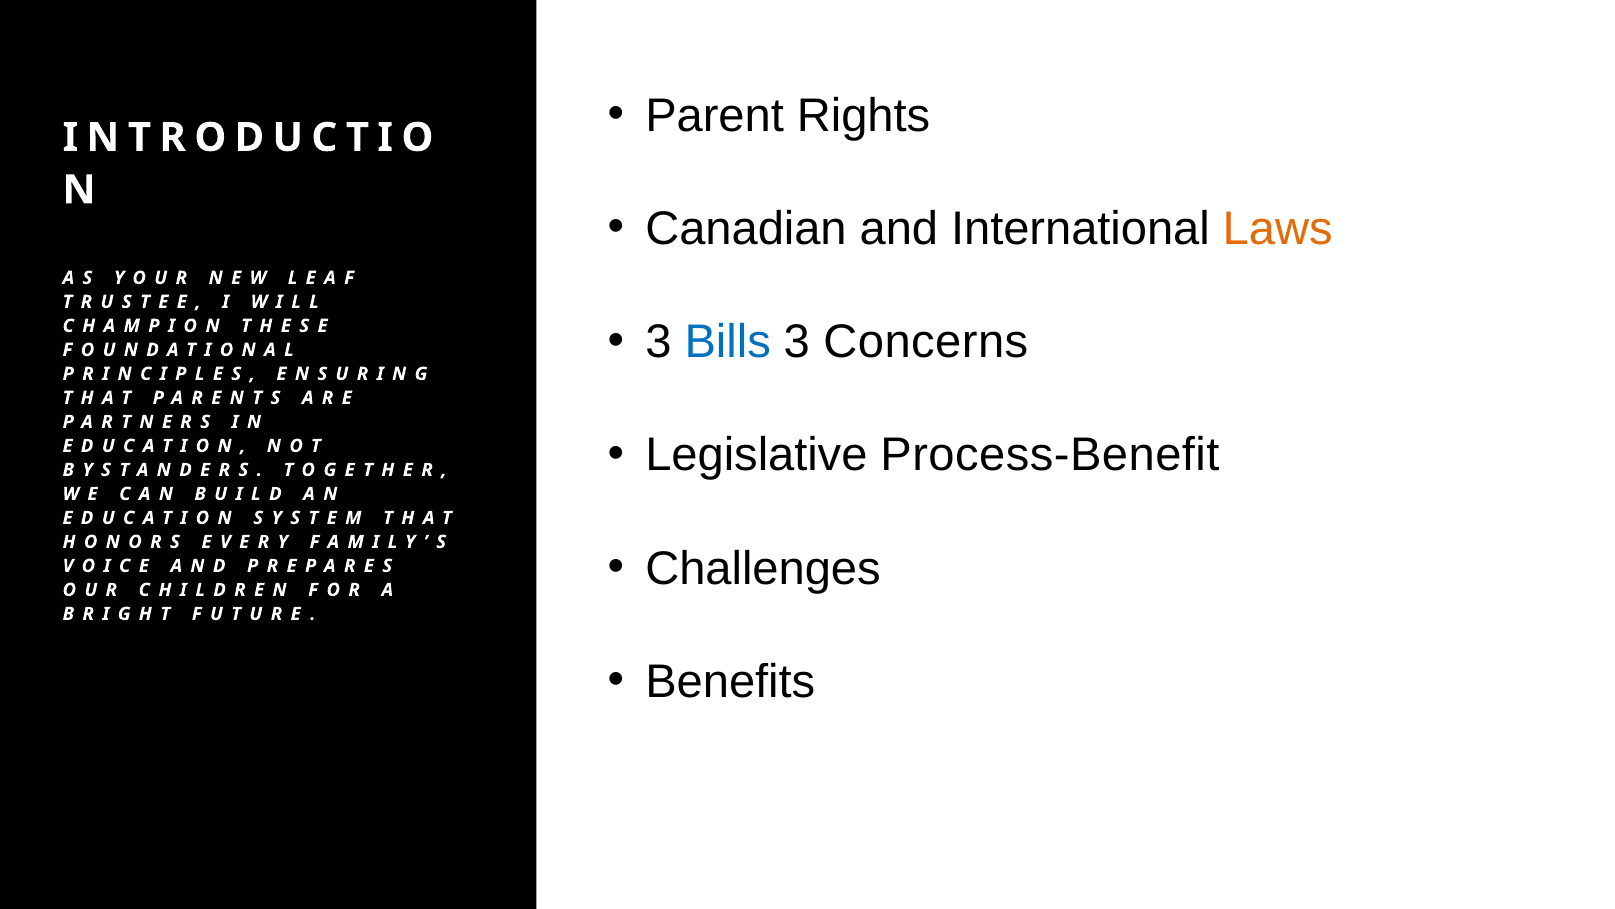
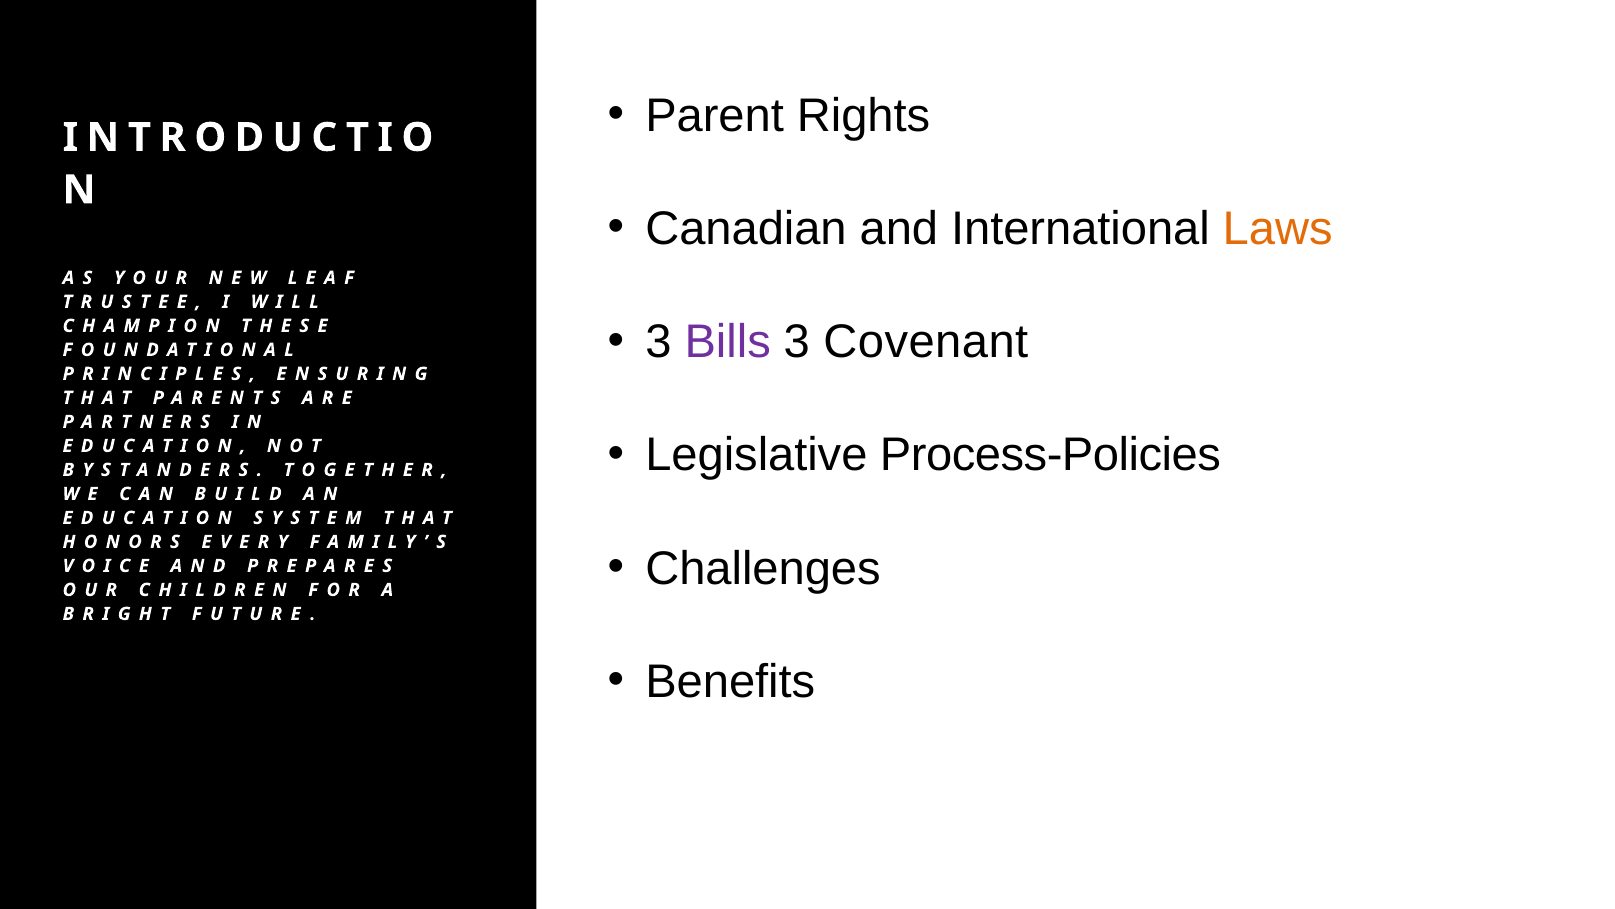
Bills colour: blue -> purple
Concerns: Concerns -> Covenant
Process-Benefit: Process-Benefit -> Process-Policies
